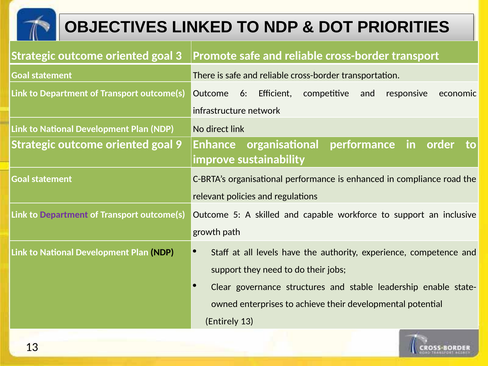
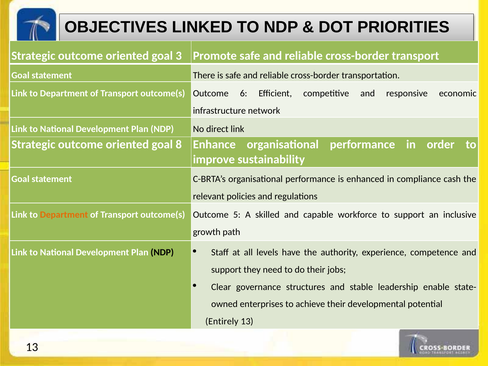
9: 9 -> 8
road: road -> cash
Department at (64, 215) colour: purple -> orange
